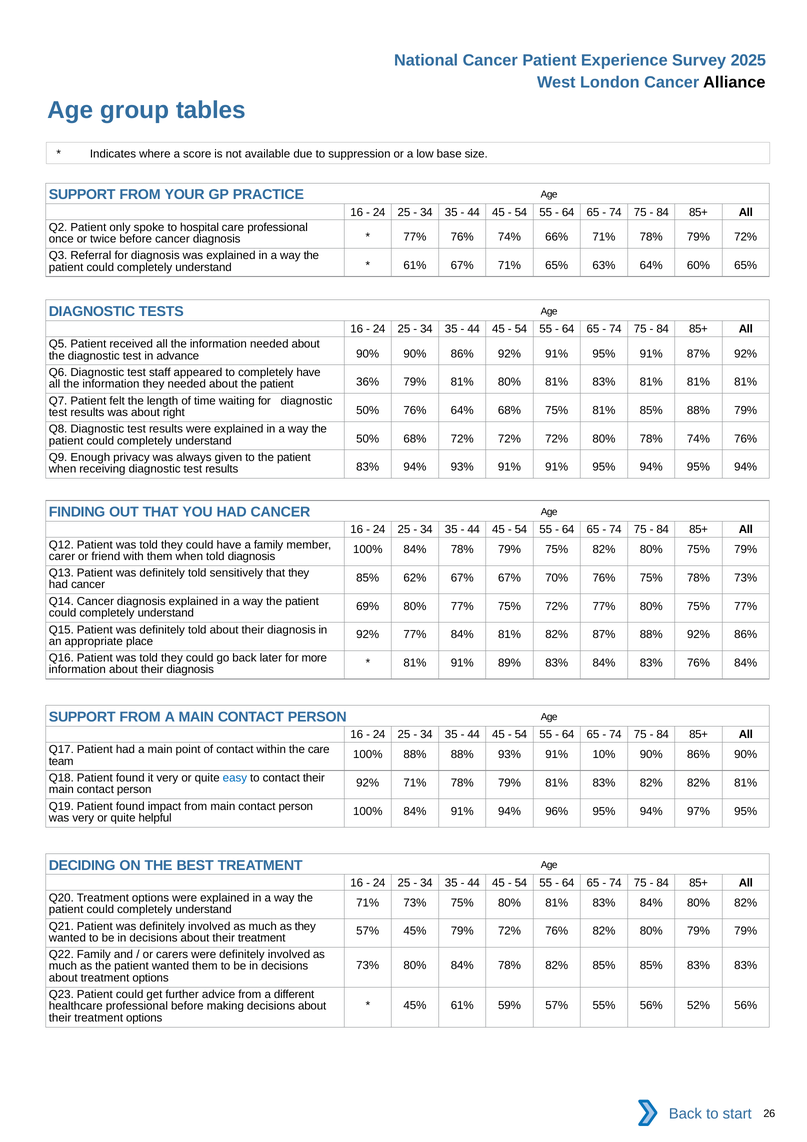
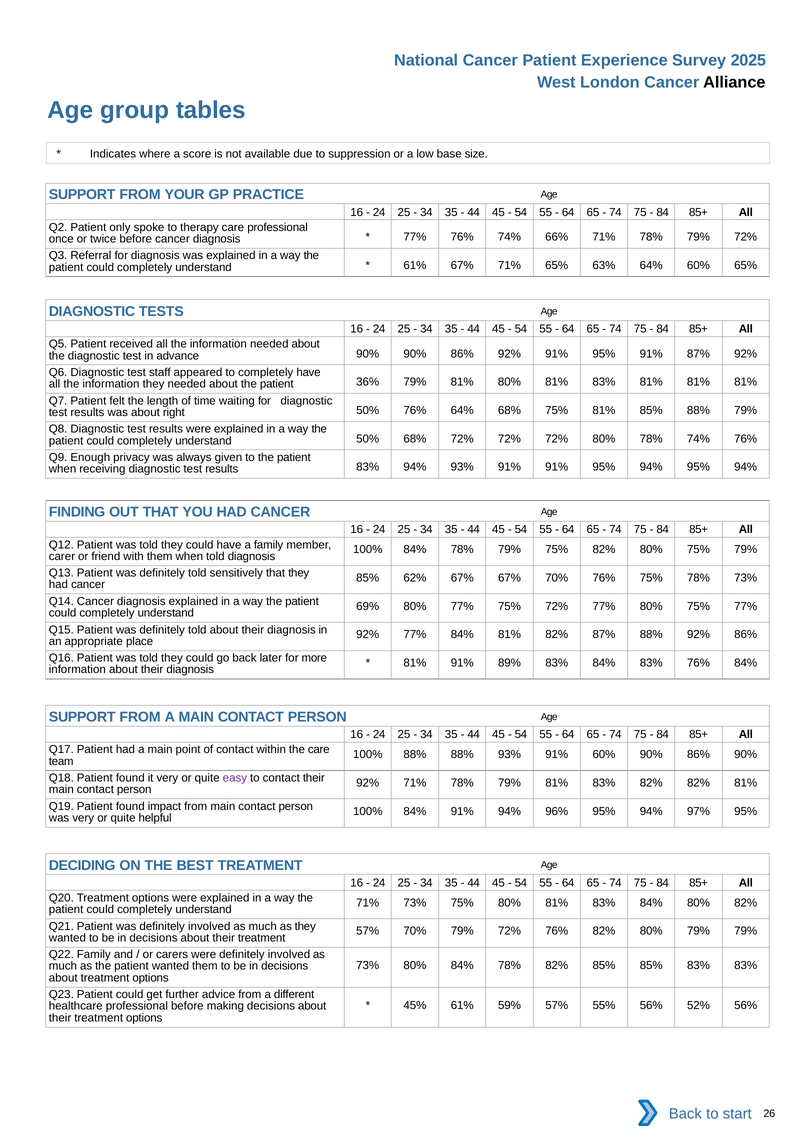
hospital: hospital -> therapy
91% 10%: 10% -> 60%
easy colour: blue -> purple
57% 45%: 45% -> 70%
